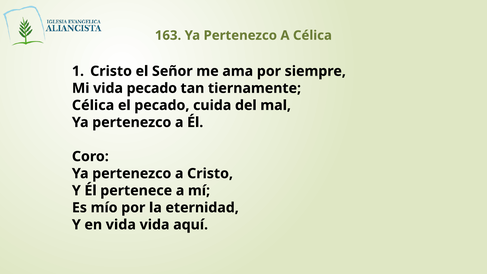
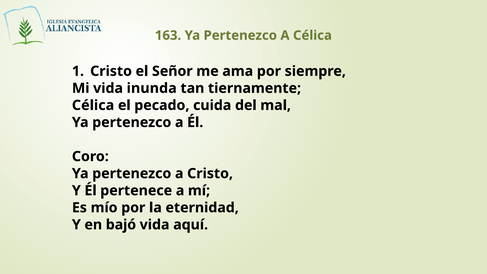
vida pecado: pecado -> inunda
en vida: vida -> bajó
